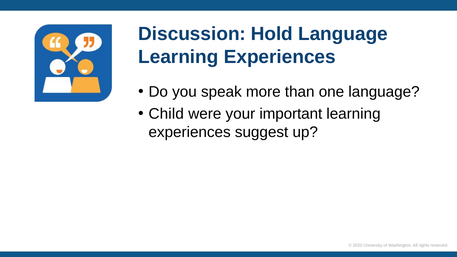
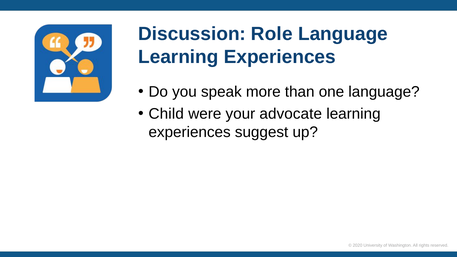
Hold: Hold -> Role
important: important -> advocate
